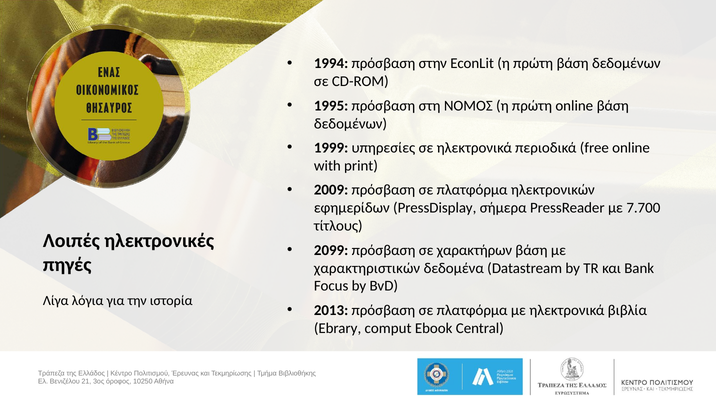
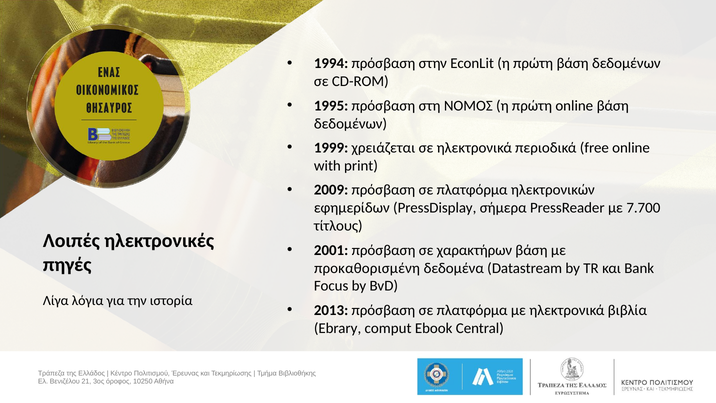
υπηρεσίες: υπηρεσίες -> χρειάζεται
2099: 2099 -> 2001
χαρακτηριστικών: χαρακτηριστικών -> προκαθορισμένη
